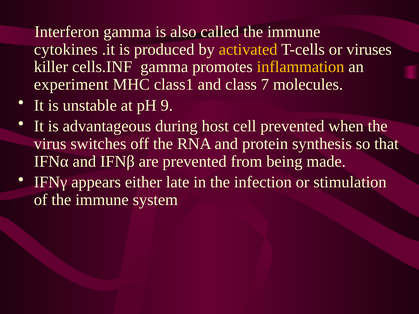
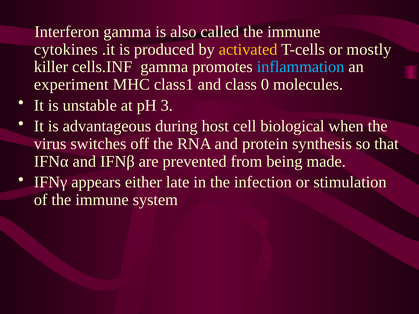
viruses: viruses -> mostly
inflammation colour: yellow -> light blue
7: 7 -> 0
9: 9 -> 3
cell prevented: prevented -> biological
